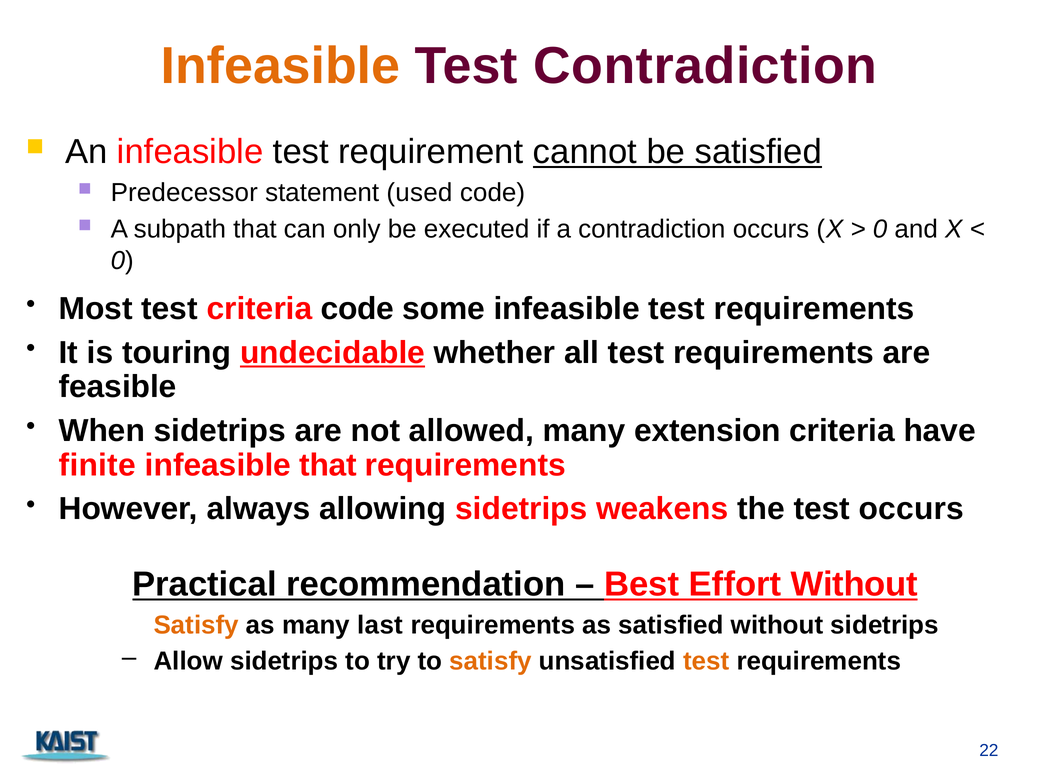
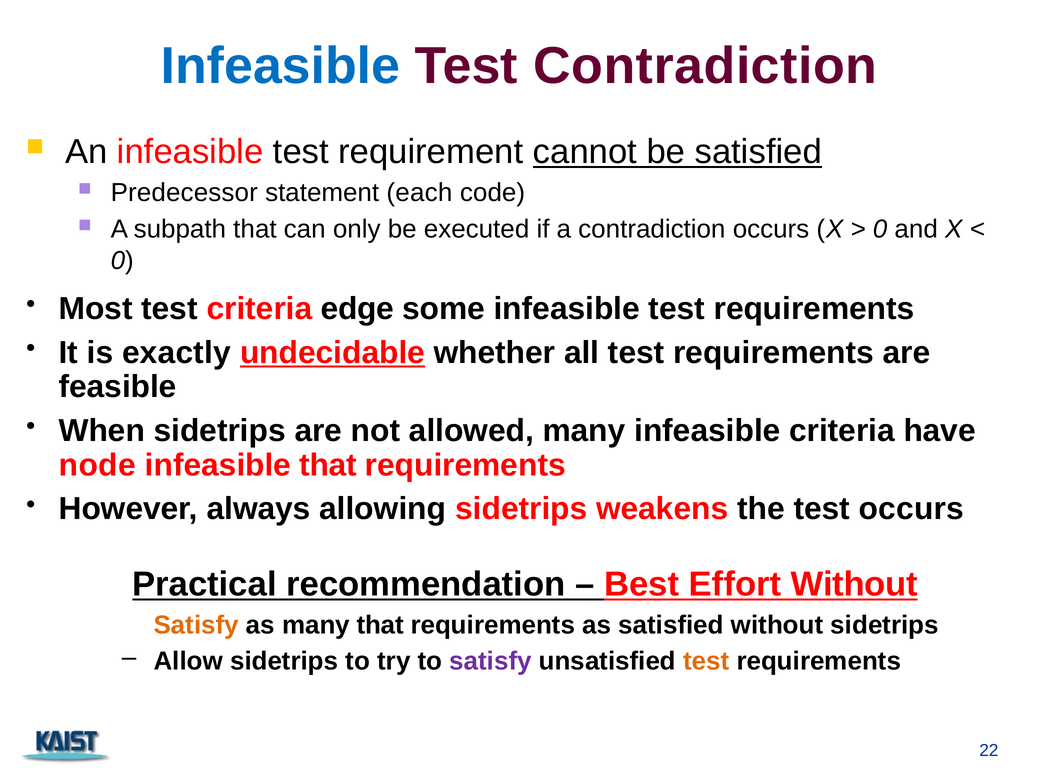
Infeasible at (281, 66) colour: orange -> blue
used: used -> each
criteria code: code -> edge
touring: touring -> exactly
many extension: extension -> infeasible
finite: finite -> node
many last: last -> that
satisfy at (490, 661) colour: orange -> purple
